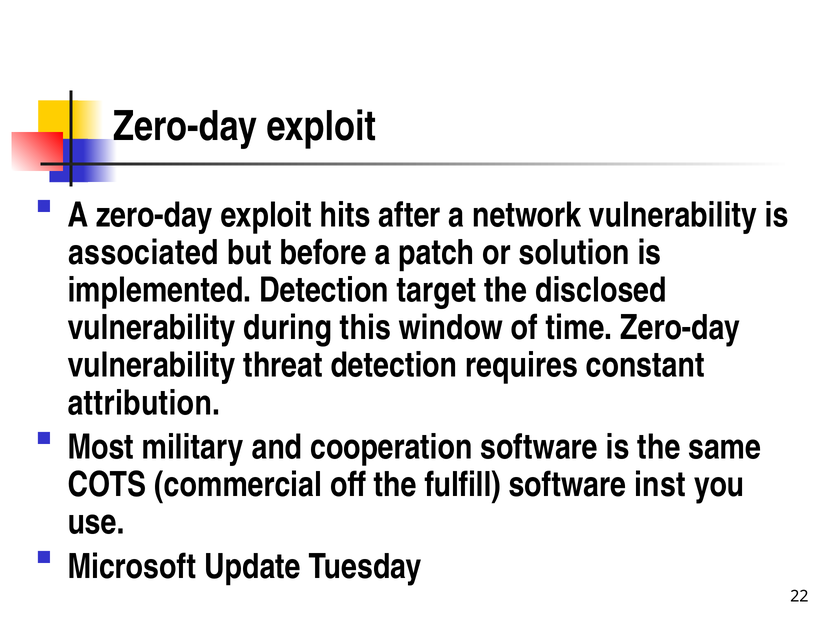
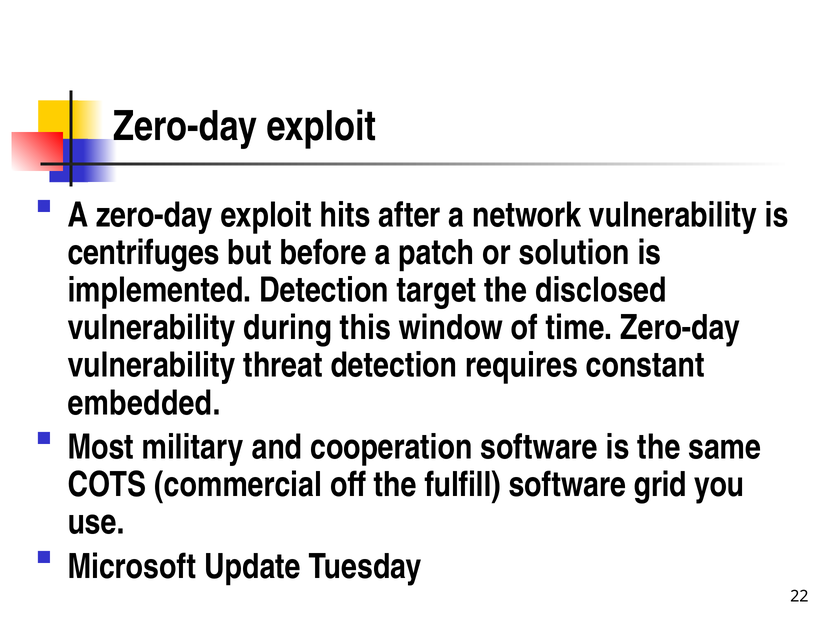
associated: associated -> centrifuges
attribution: attribution -> embedded
inst: inst -> grid
